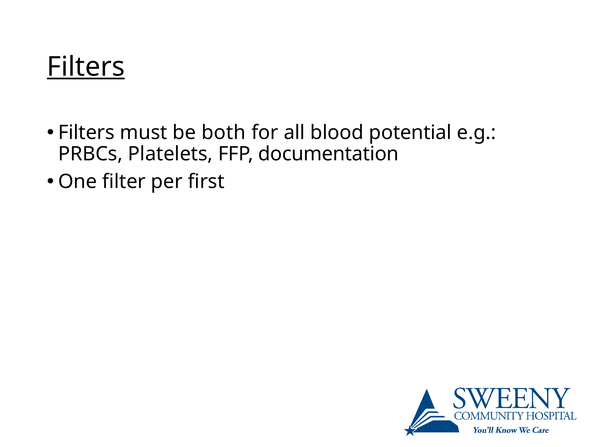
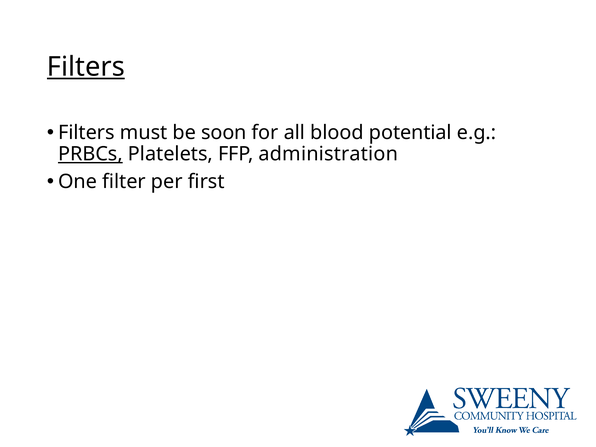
both: both -> soon
PRBCs underline: none -> present
documentation: documentation -> administration
